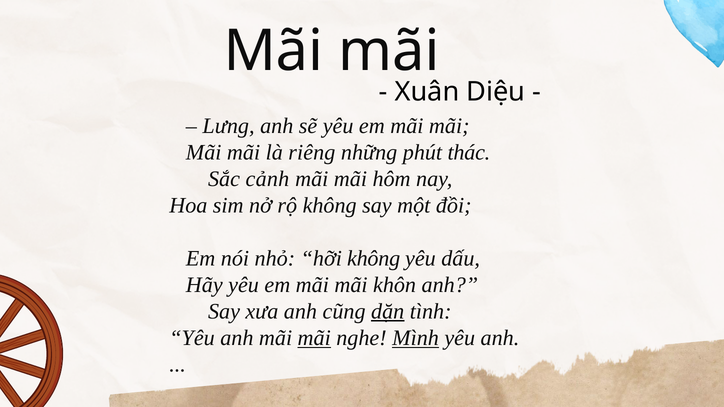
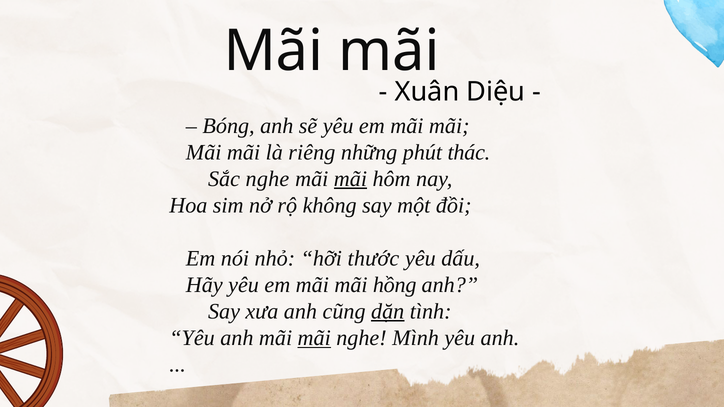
Lưng: Lưng -> Bóng
Sắc cảnh: cảnh -> nghe
mãi at (350, 179) underline: none -> present
hỡi không: không -> thước
khôn: khôn -> hồng
Mình underline: present -> none
